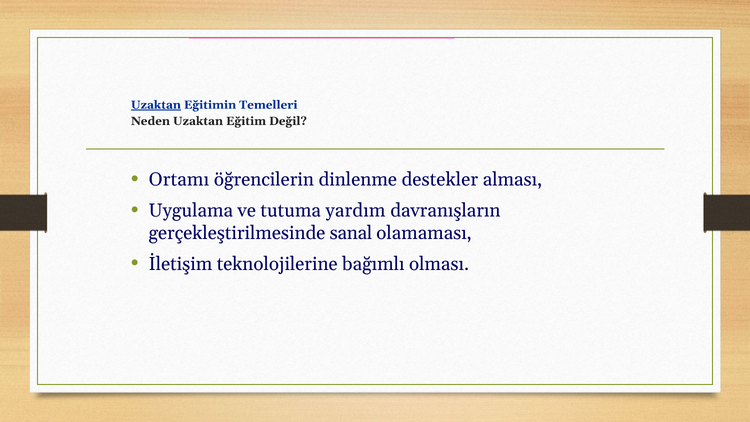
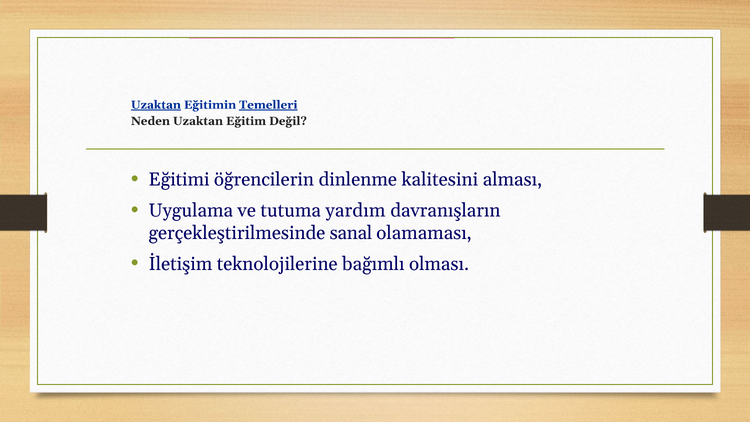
Temelleri underline: none -> present
Ortamı: Ortamı -> Eğitimi
destekler: destekler -> kalitesini
